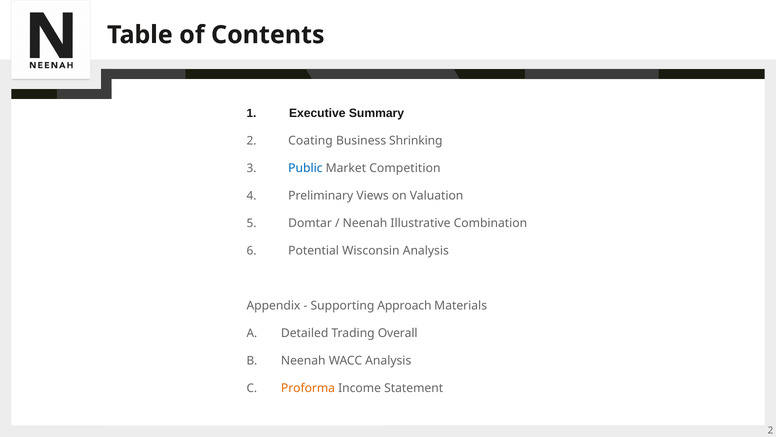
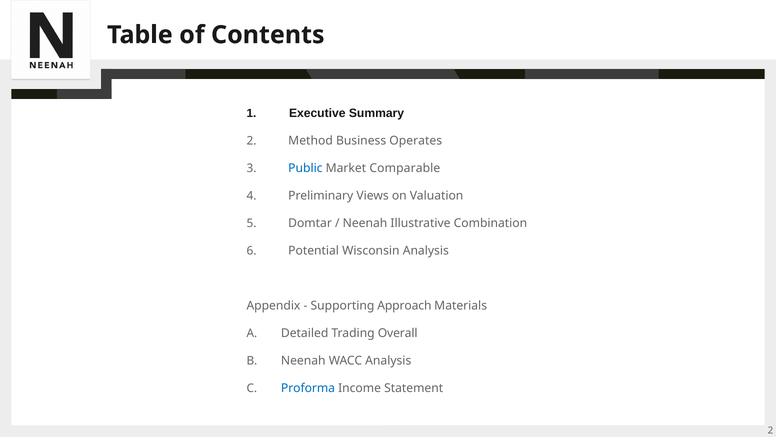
Coating: Coating -> Method
Shrinking: Shrinking -> Operates
Competition: Competition -> Comparable
Proforma colour: orange -> blue
